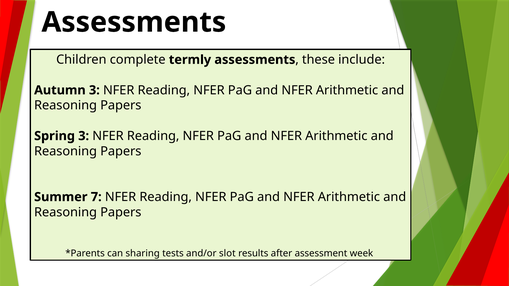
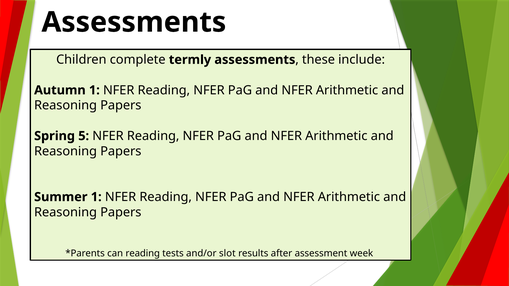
Autumn 3: 3 -> 1
Spring 3: 3 -> 5
Summer 7: 7 -> 1
can sharing: sharing -> reading
